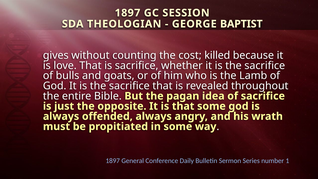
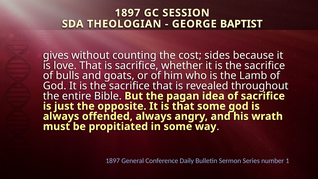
killed: killed -> sides
